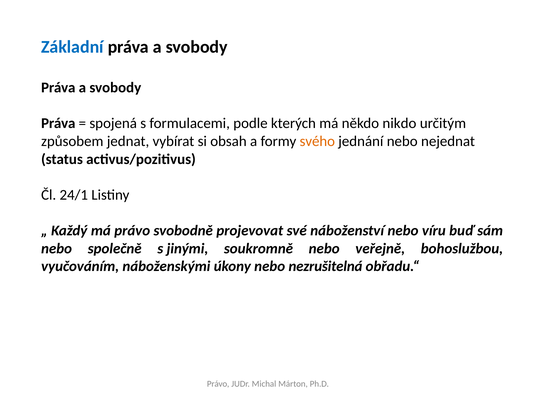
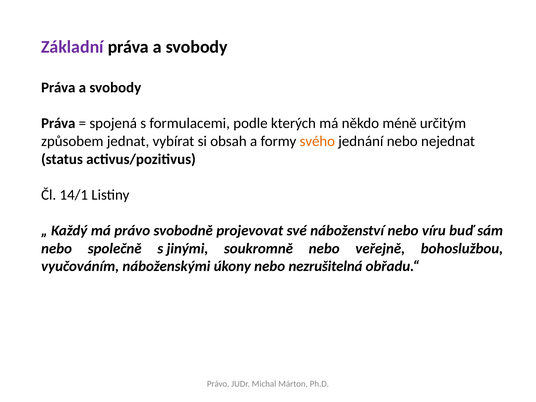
Základní colour: blue -> purple
nikdo: nikdo -> méně
24/1: 24/1 -> 14/1
